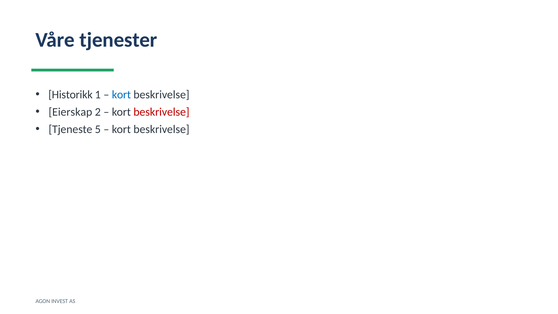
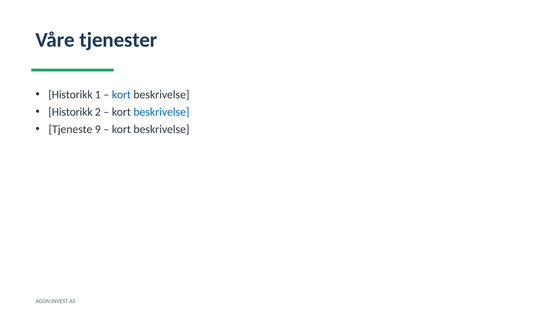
Eierskap at (70, 112): Eierskap -> Historikk
beskrivelse at (161, 112) colour: red -> blue
5: 5 -> 9
